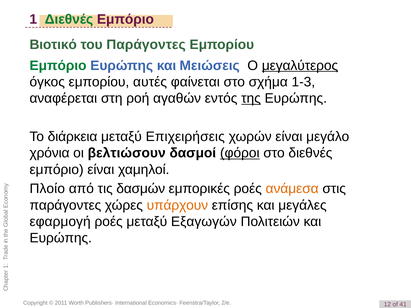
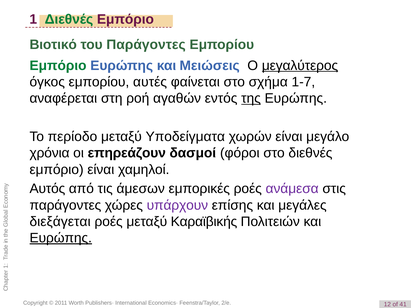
1-3: 1-3 -> 1-7
διάρκεια: διάρκεια -> περίοδο
Επιχειρήσεις: Επιχειρήσεις -> Υποδείγματα
βελτιώσουν: βελτιώσουν -> επηρεάζουν
φόροι underline: present -> none
Πλοίο: Πλοίο -> Αυτός
δασμών: δασμών -> άμεσων
ανάμεσα colour: orange -> purple
υπάρχουν colour: orange -> purple
εφαρμογή: εφαρμογή -> διεξάγεται
Εξαγωγών: Εξαγωγών -> Καραϊβικής
Ευρώπης at (61, 238) underline: none -> present
